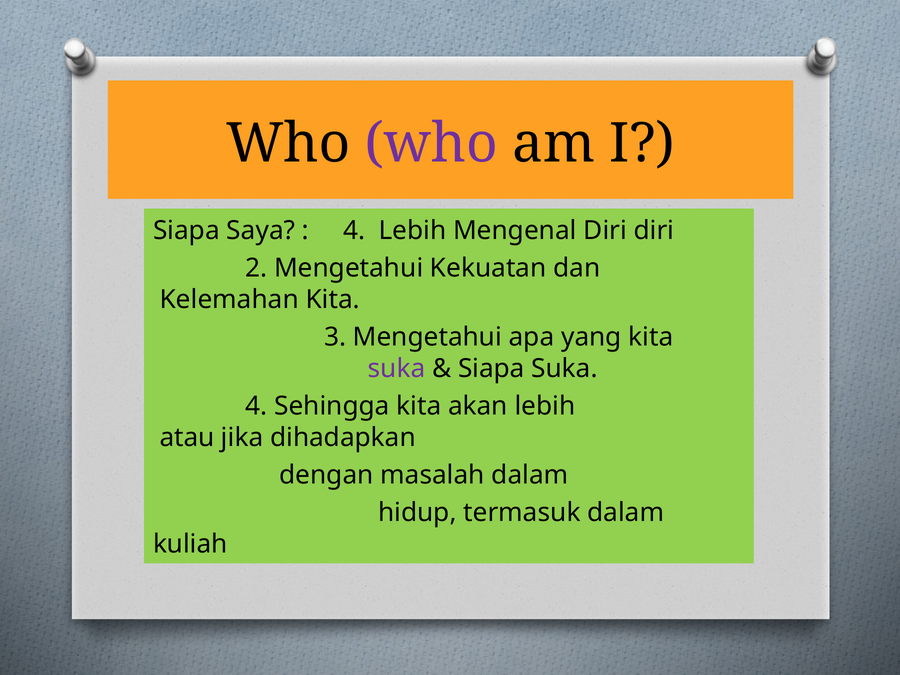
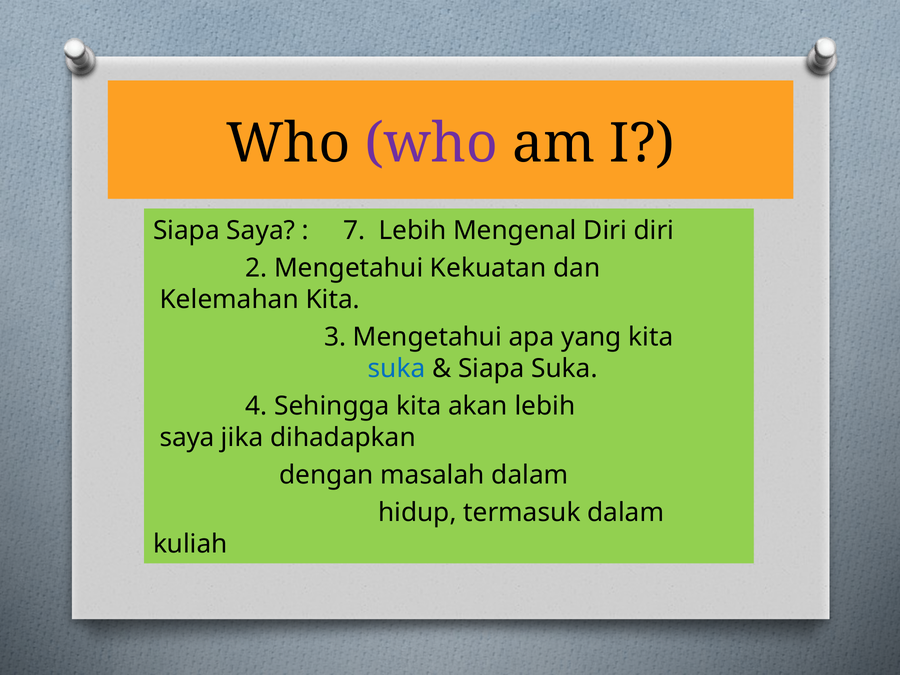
4 at (354, 231): 4 -> 7
suka at (397, 369) colour: purple -> blue
atau at (187, 438): atau -> saya
